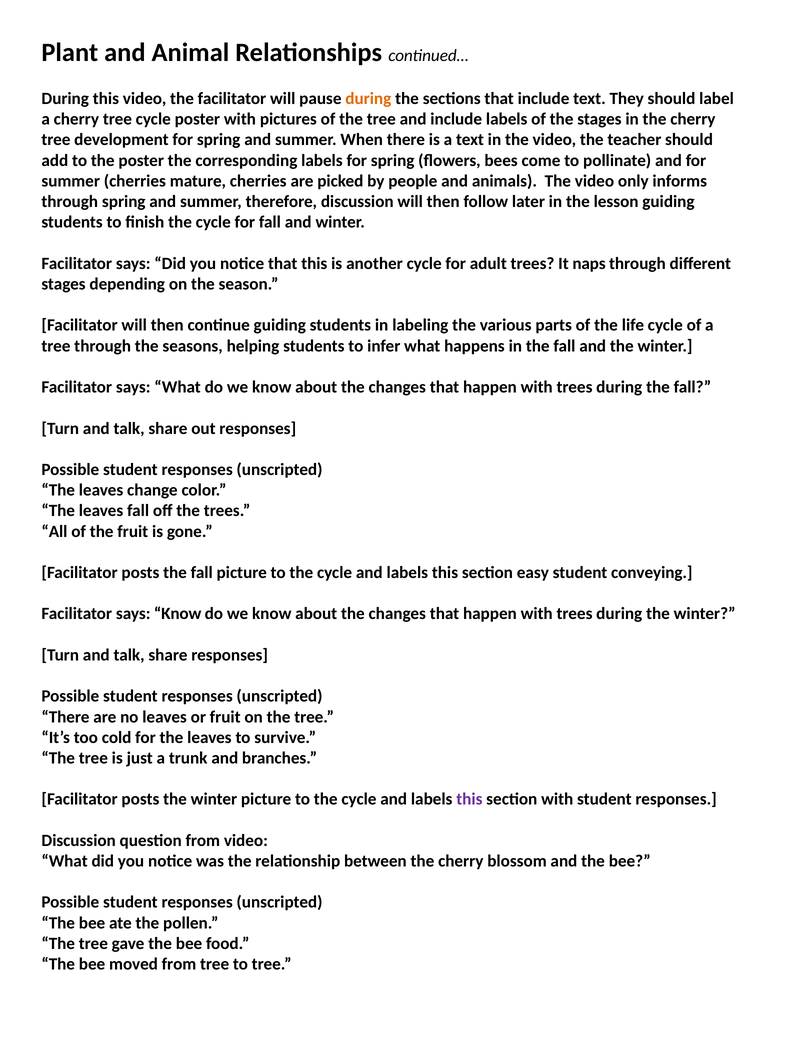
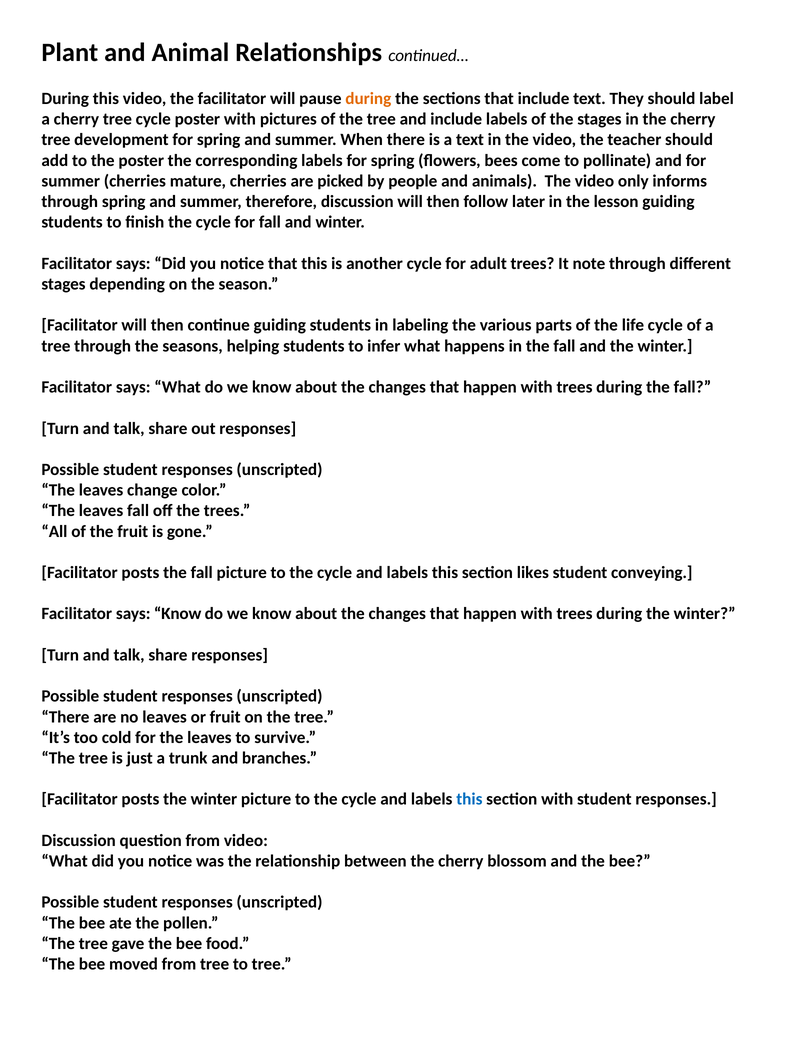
naps: naps -> note
easy: easy -> likes
this at (469, 800) colour: purple -> blue
